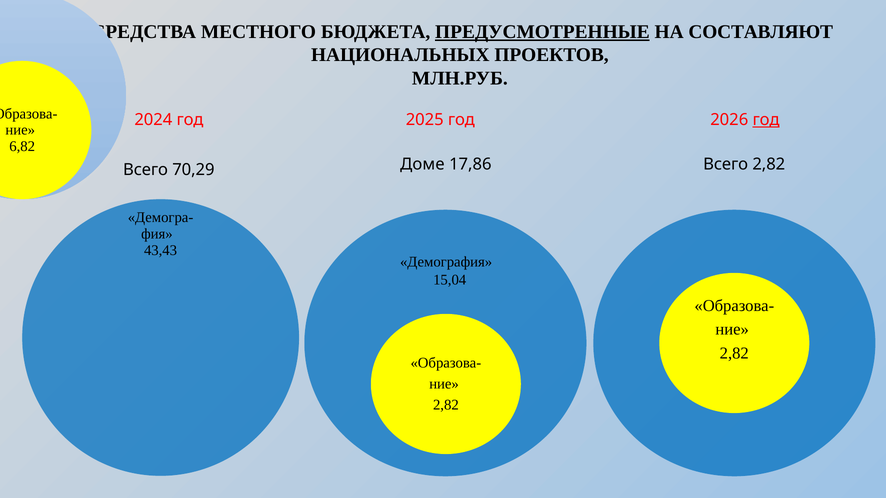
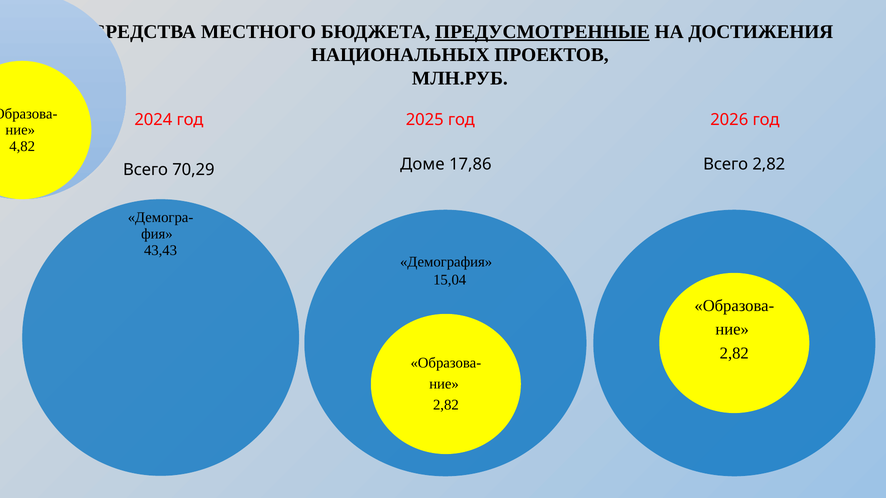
СОСТАВЛЯЮТ: СОСТАВЛЯЮТ -> ДОСТИЖЕНИЯ
год at (766, 120) underline: present -> none
6,82: 6,82 -> 4,82
